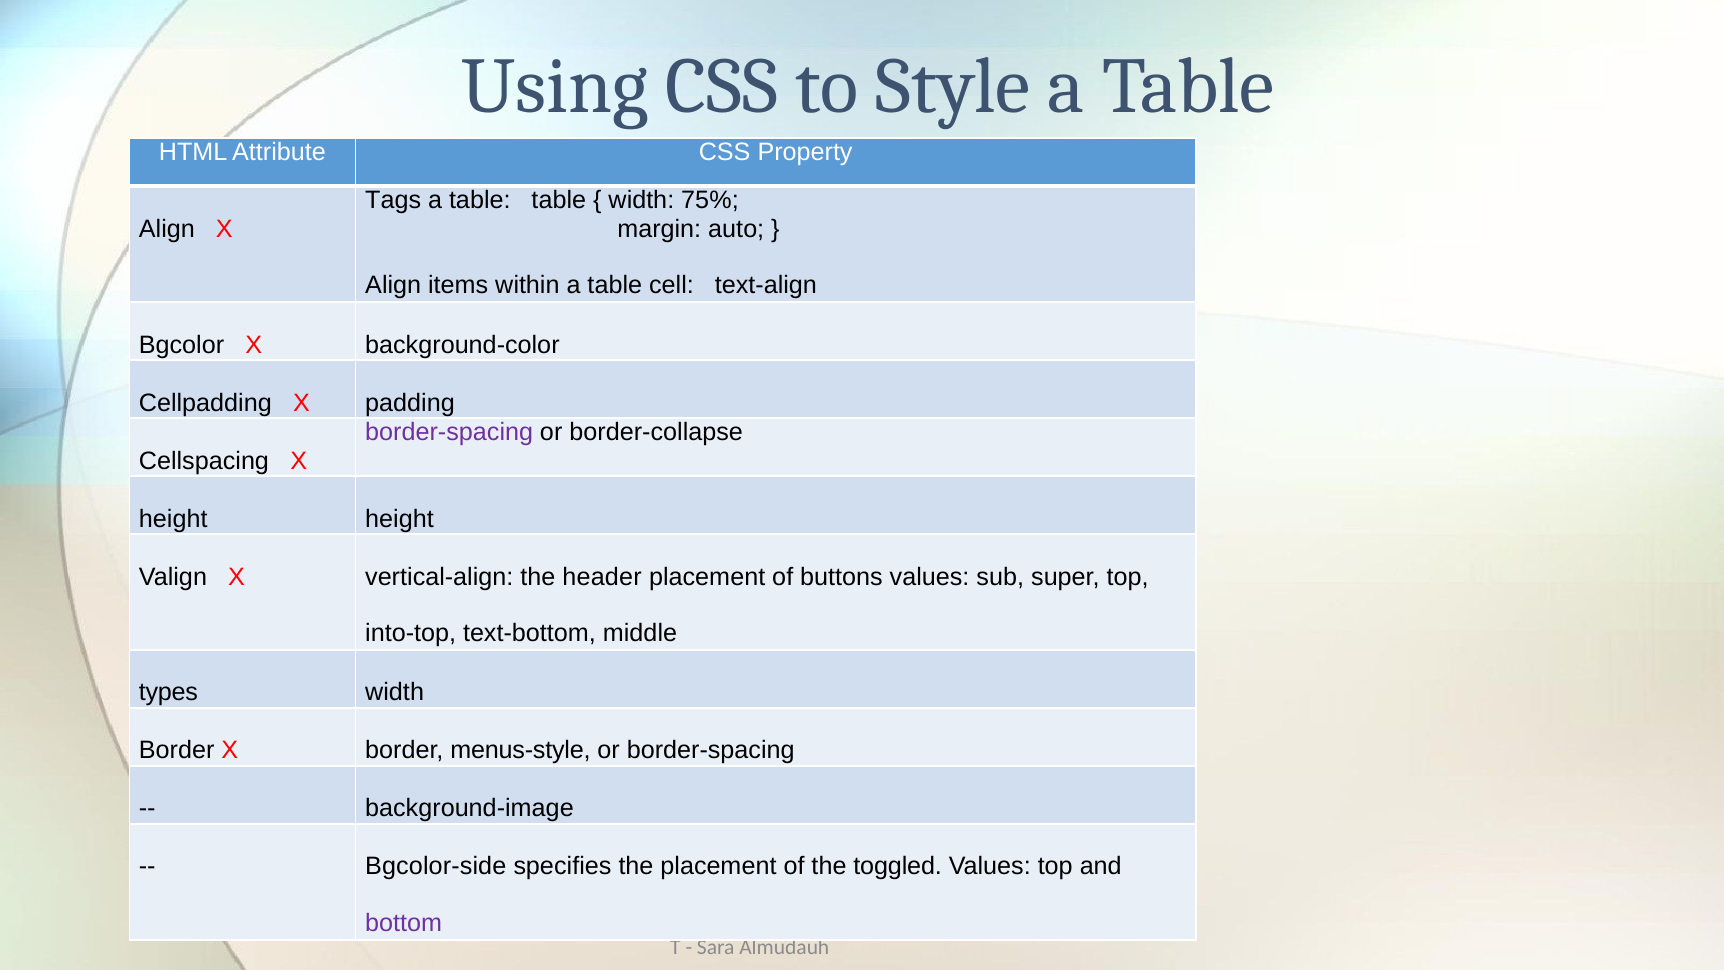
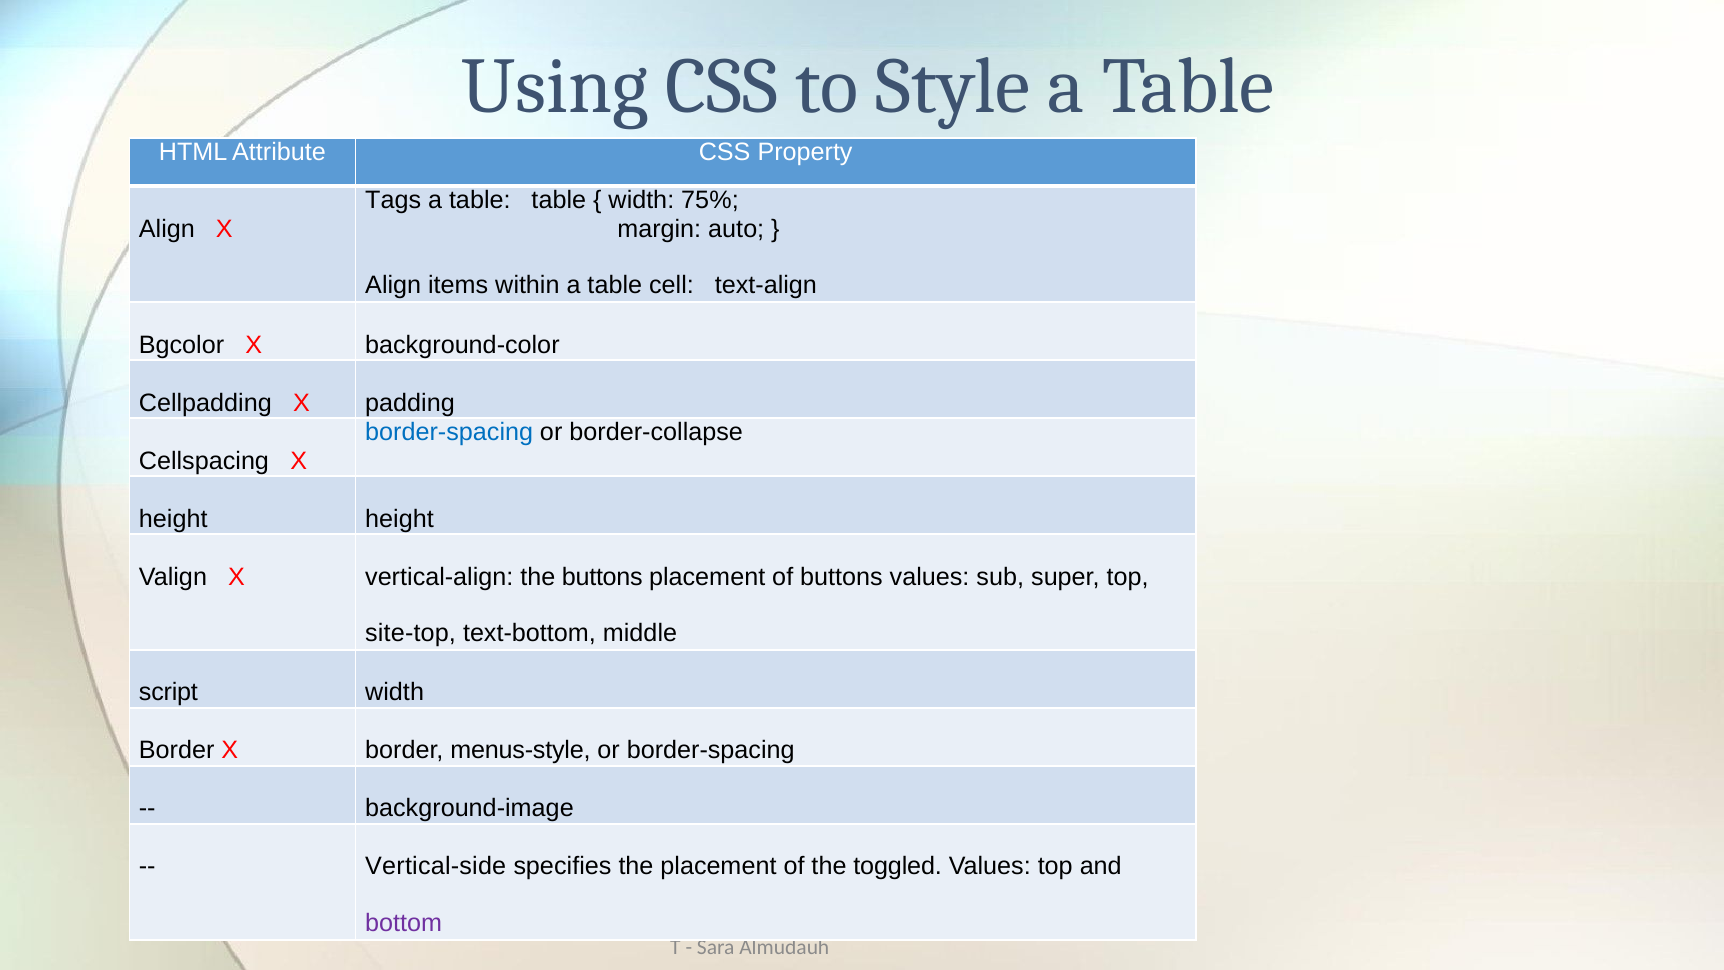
border-spacing at (449, 432) colour: purple -> blue
the header: header -> buttons
into-top: into-top -> site-top
types: types -> script
Bgcolor-side: Bgcolor-side -> Vertical-side
